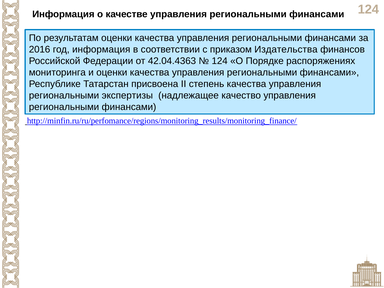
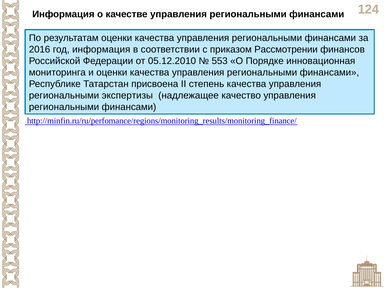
Издательства: Издательства -> Рассмотрении
42.04.4363: 42.04.4363 -> 05.12.2010
124 at (220, 61): 124 -> 553
распоряжениях: распоряжениях -> инновационная
